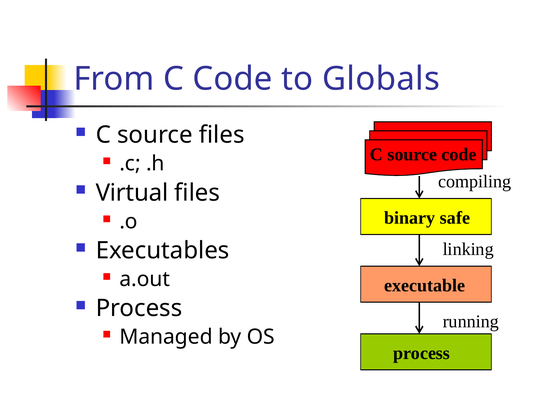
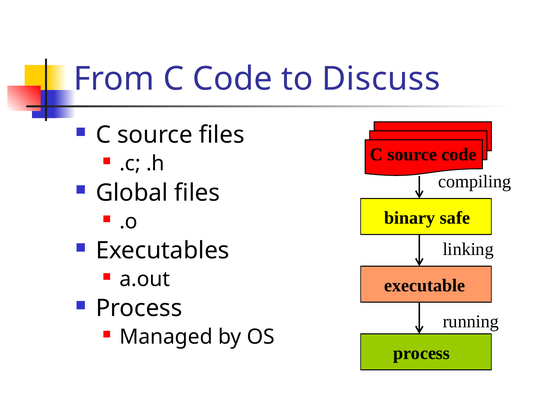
Globals: Globals -> Discuss
Virtual: Virtual -> Global
